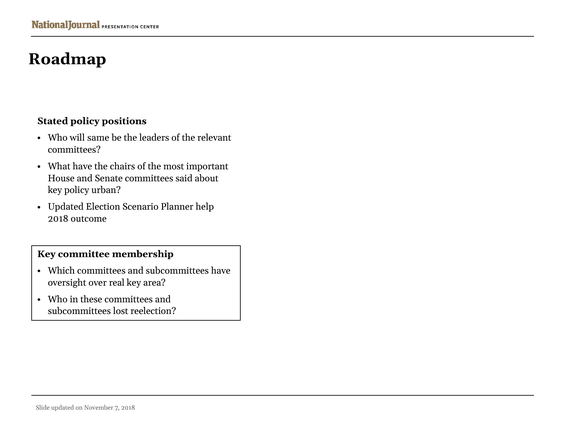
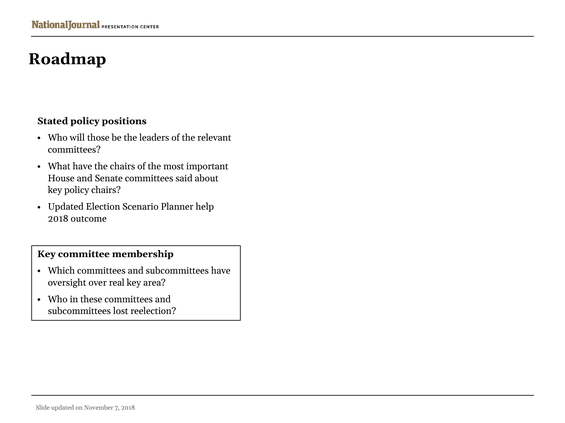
same: same -> those
policy urban: urban -> chairs
